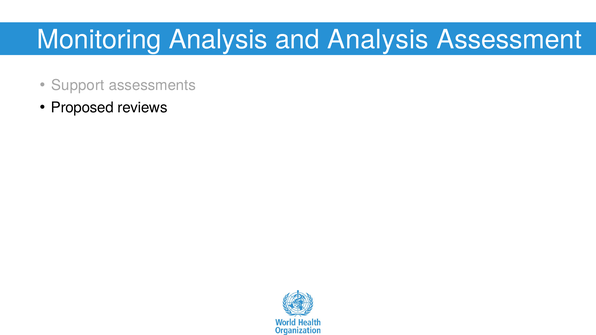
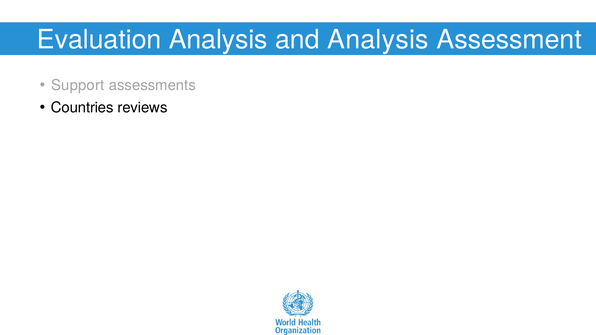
Monitoring: Monitoring -> Evaluation
Proposed: Proposed -> Countries
